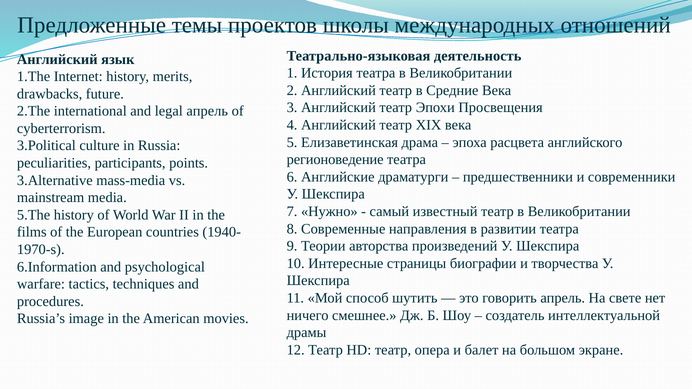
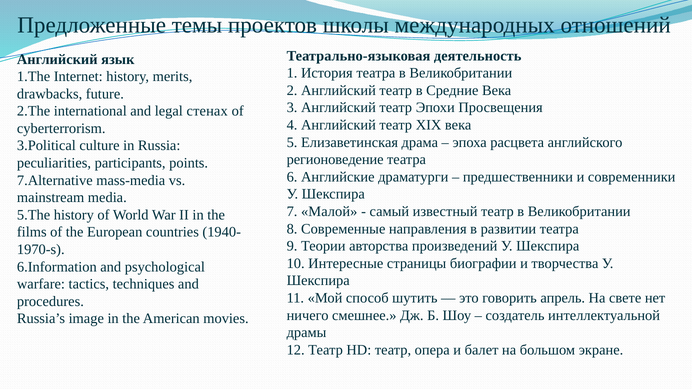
legal апрель: апрель -> стенах
3.Alternative: 3.Alternative -> 7.Alternative
Нужно: Нужно -> Малой
